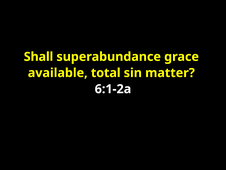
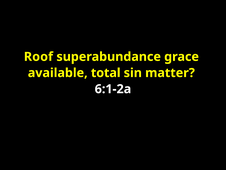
Shall: Shall -> Roof
